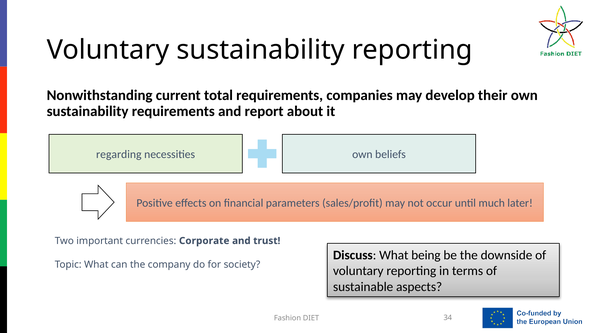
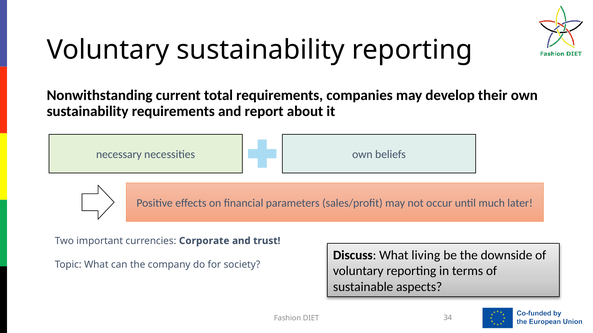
regarding: regarding -> necessary
being: being -> living
